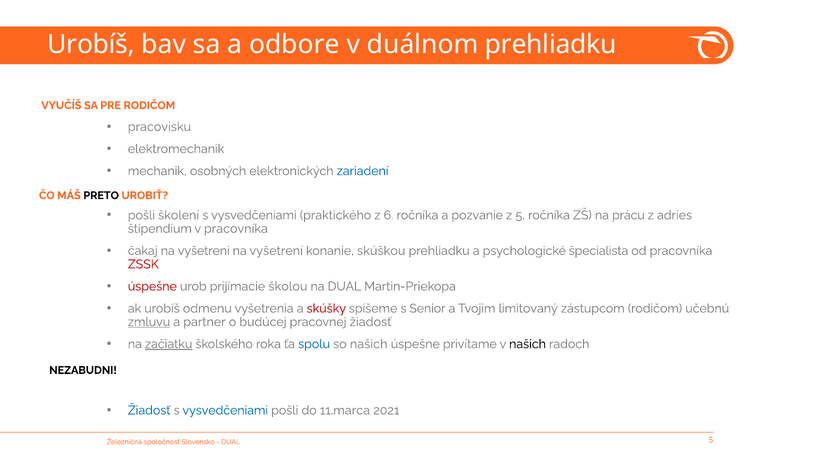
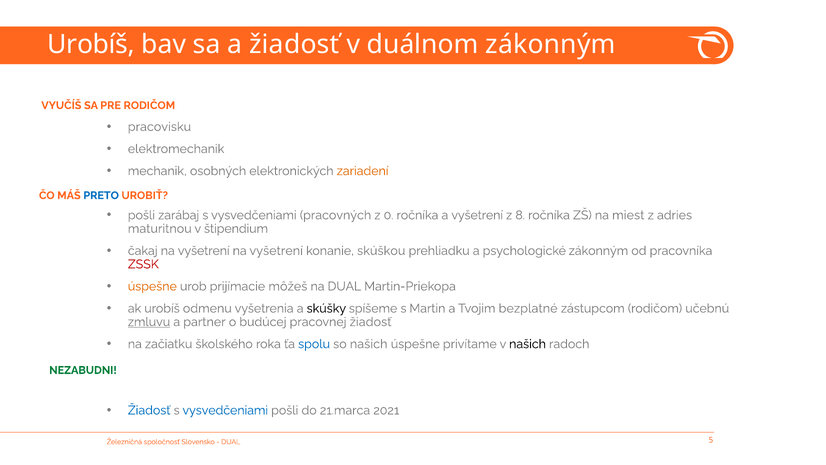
a odbore: odbore -> žiadosť
duálnom prehliadku: prehliadku -> zákonným
zariadení colour: blue -> orange
PRETO colour: black -> blue
školení: školení -> zarábaj
praktického: praktického -> pracovných
6: 6 -> 0
a pozvanie: pozvanie -> vyšetrení
z 5: 5 -> 8
prácu: prácu -> miest
štipendium: štipendium -> maturitnou
v pracovníka: pracovníka -> štipendium
psychologické špecialista: špecialista -> zákonným
úspešne at (152, 286) colour: red -> orange
školou: školou -> môžeš
skúšky colour: red -> black
Senior: Senior -> Martin
limitovaný: limitovaný -> bezplatné
začiatku underline: present -> none
NEZABUDNI colour: black -> green
11.marca: 11.marca -> 21.marca
